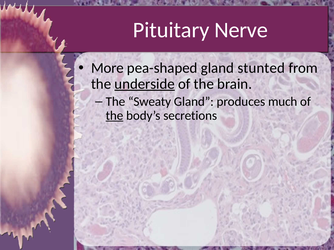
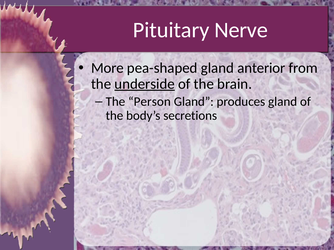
stunted: stunted -> anterior
Sweaty: Sweaty -> Person
produces much: much -> gland
the at (114, 116) underline: present -> none
